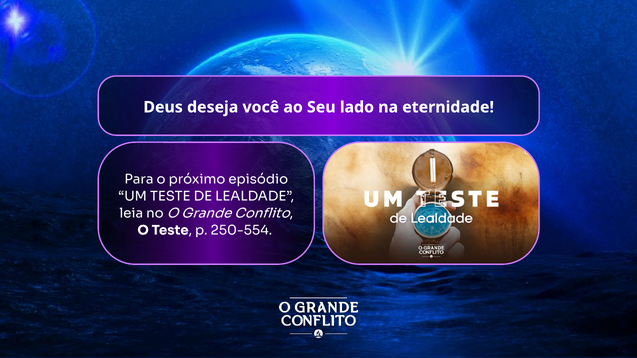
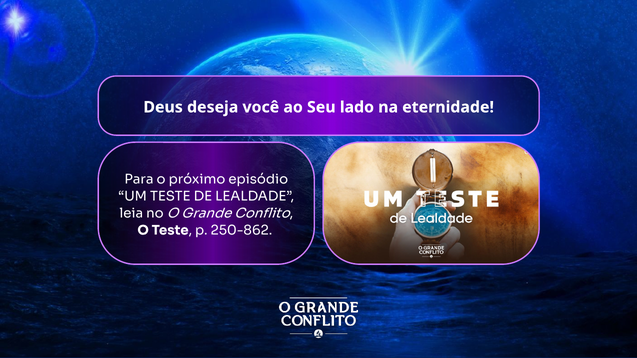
250-554: 250-554 -> 250-862
